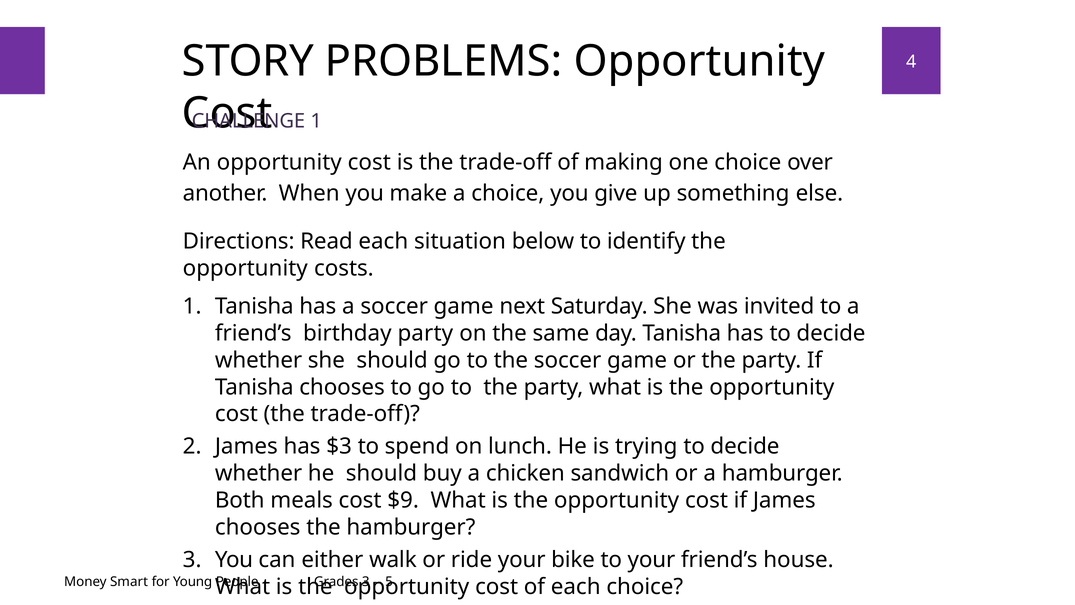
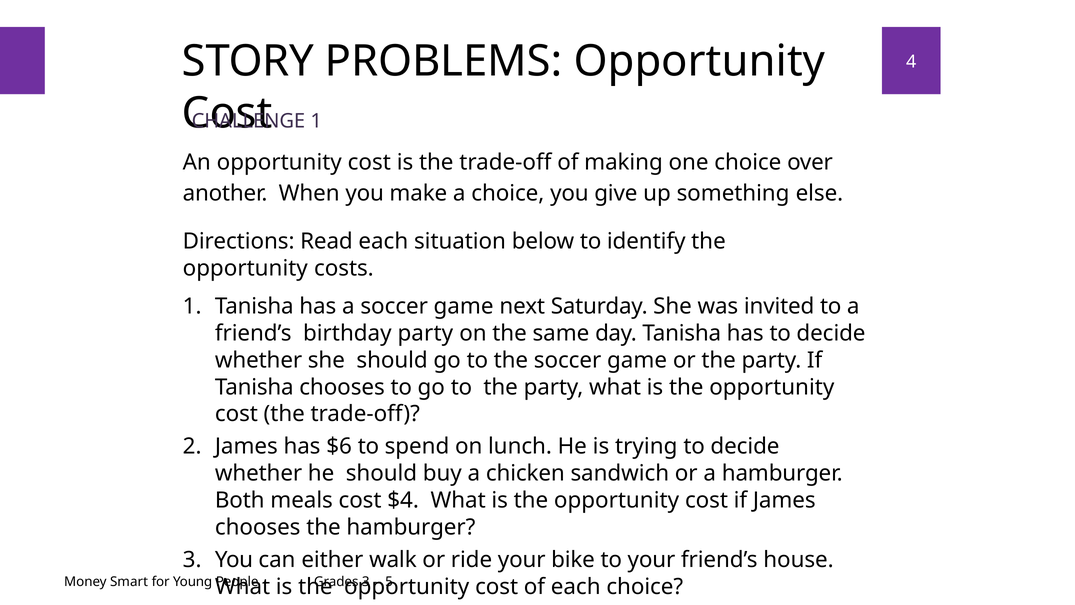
$3: $3 -> $6
$9: $9 -> $4
